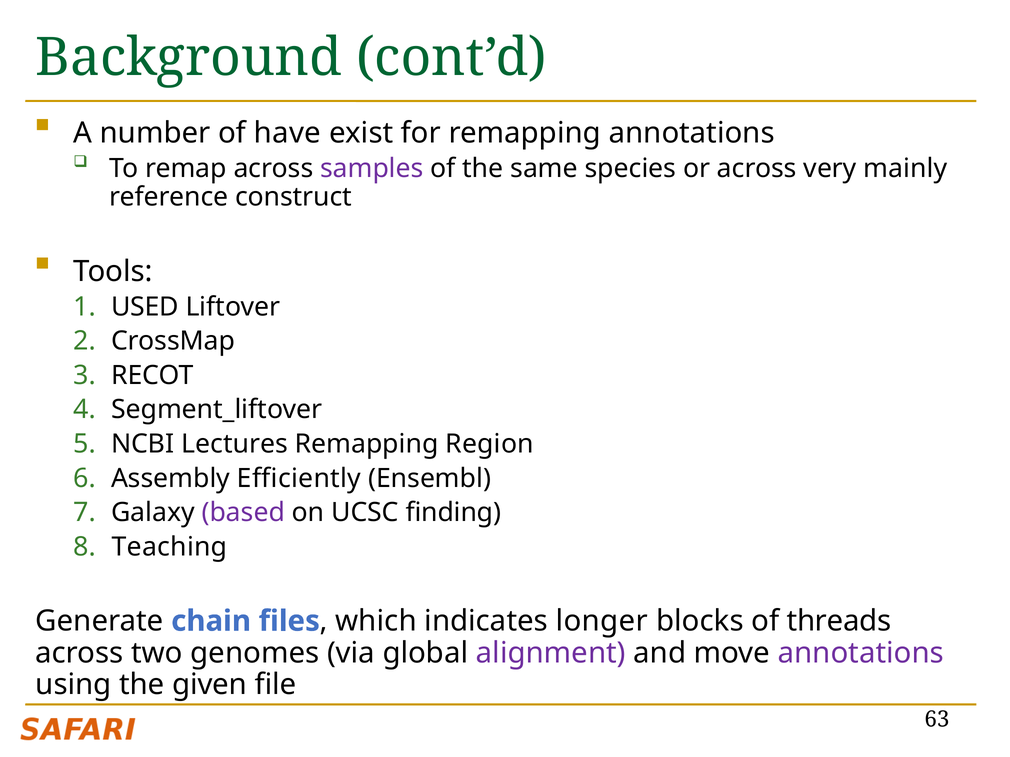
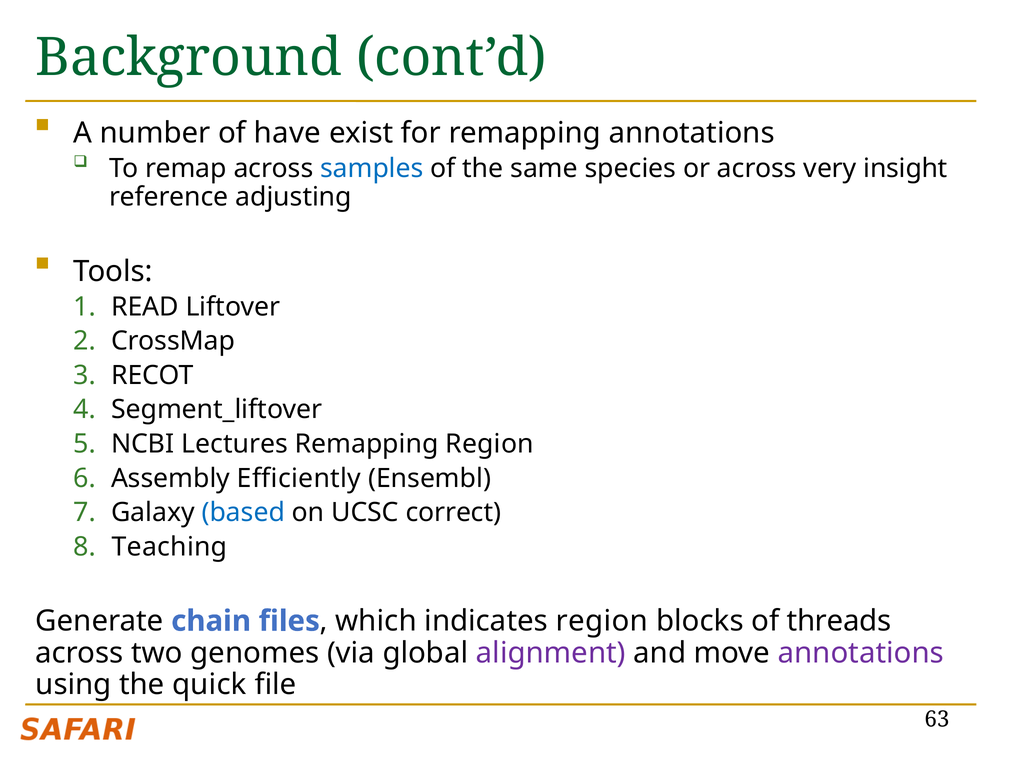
samples colour: purple -> blue
mainly: mainly -> insight
construct: construct -> adjusting
USED: USED -> READ
based colour: purple -> blue
finding: finding -> correct
indicates longer: longer -> region
given: given -> quick
